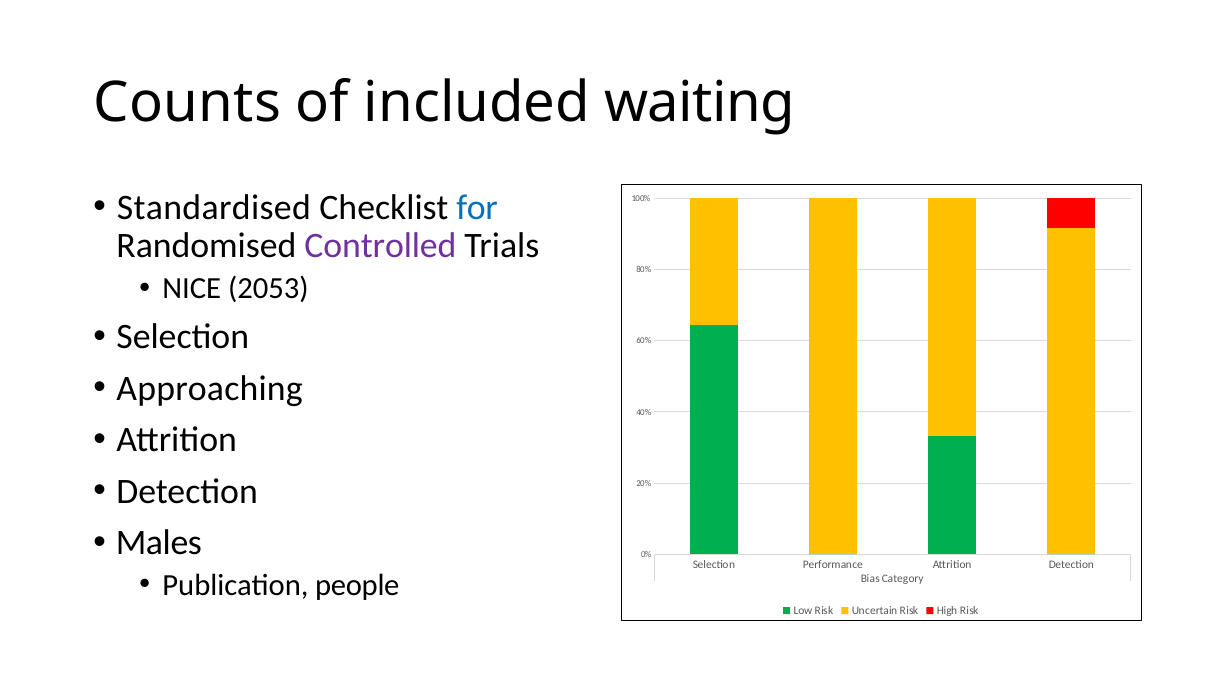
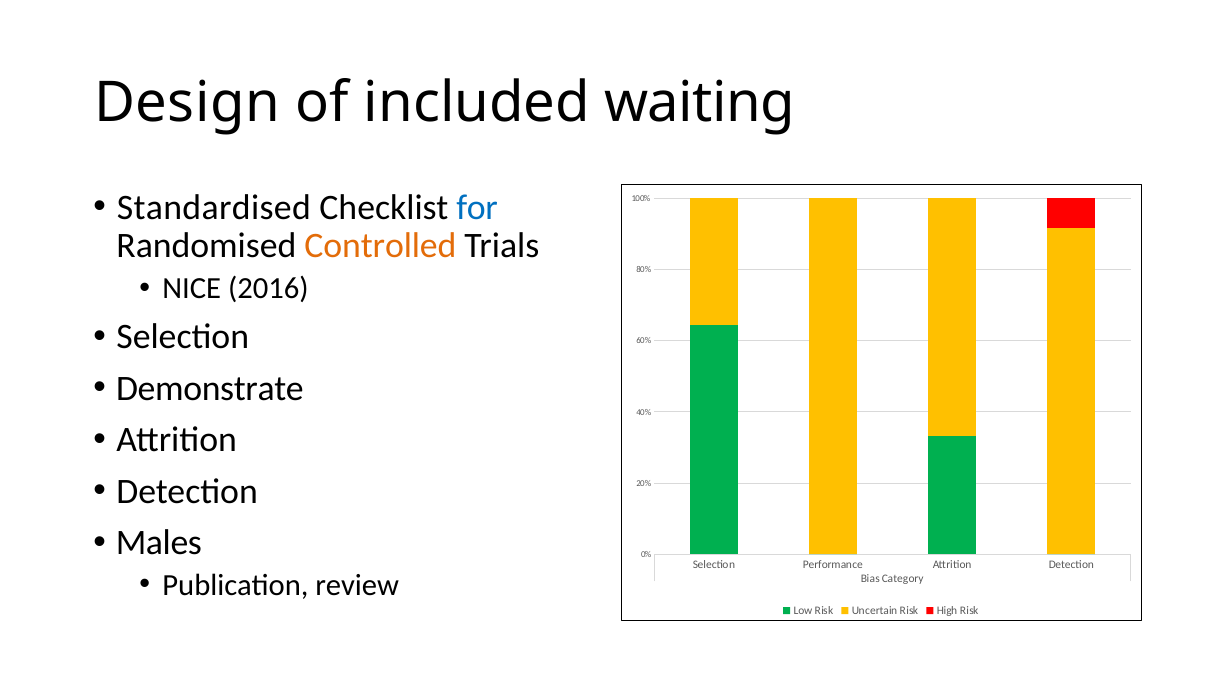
Counts: Counts -> Design
Controlled colour: purple -> orange
2053: 2053 -> 2016
Approaching: Approaching -> Demonstrate
people: people -> review
